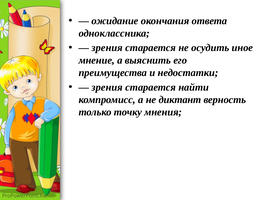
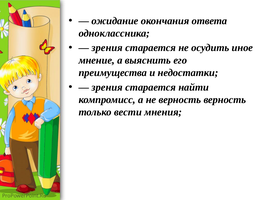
не диктант: диктант -> верность
точку: точку -> вести
